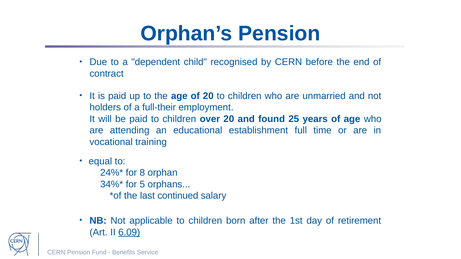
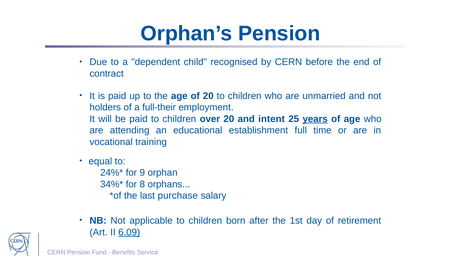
found: found -> intent
years underline: none -> present
8: 8 -> 9
5: 5 -> 8
continued: continued -> purchase
